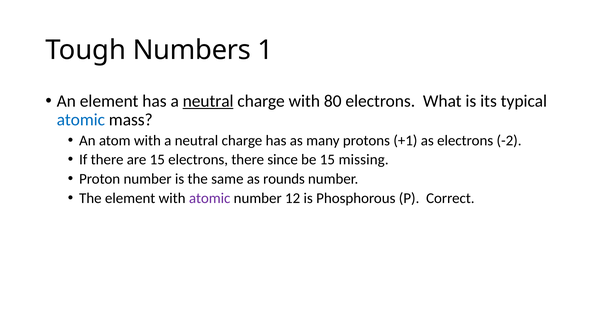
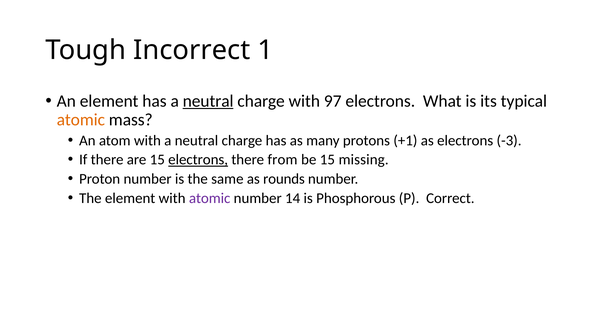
Numbers: Numbers -> Incorrect
80: 80 -> 97
atomic at (81, 120) colour: blue -> orange
-2: -2 -> -3
electrons at (198, 160) underline: none -> present
since: since -> from
12: 12 -> 14
